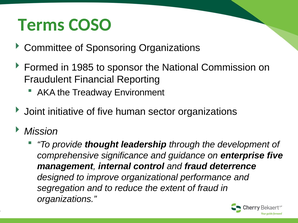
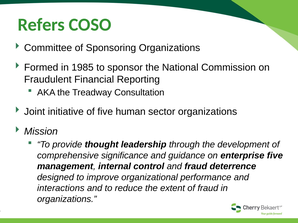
Terms: Terms -> Refers
Environment: Environment -> Consultation
segregation: segregation -> interactions
